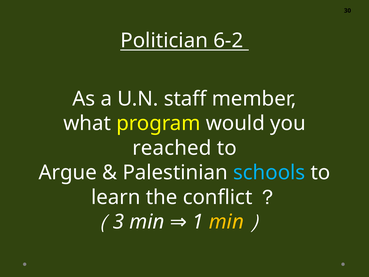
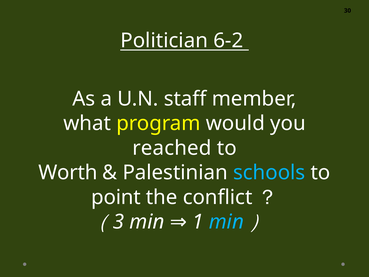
Argue: Argue -> Worth
learn: learn -> point
min at (226, 222) colour: yellow -> light blue
